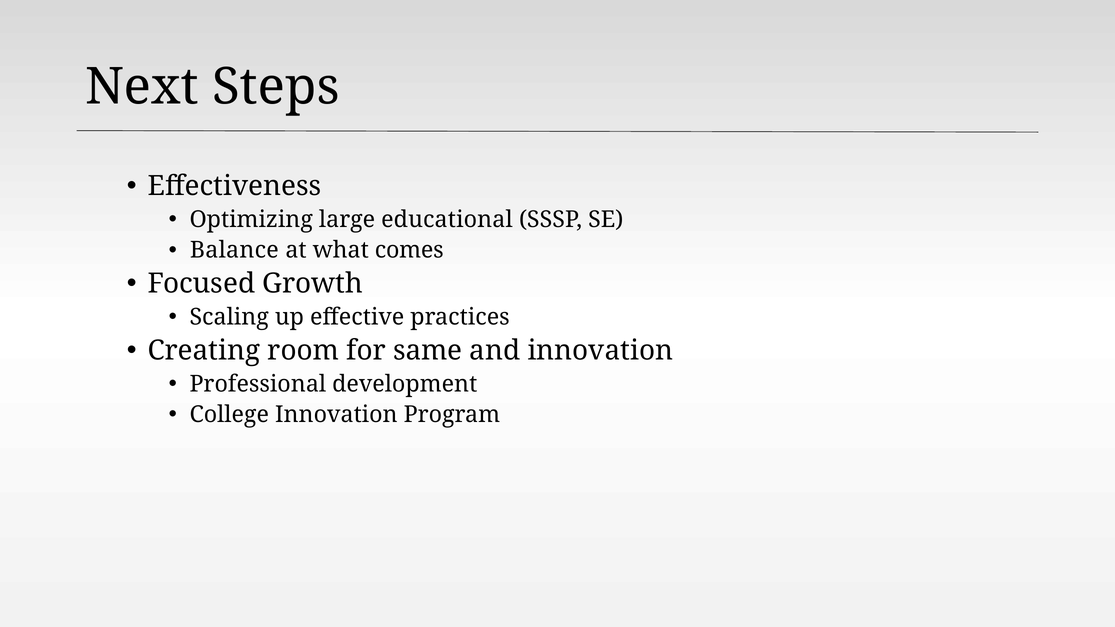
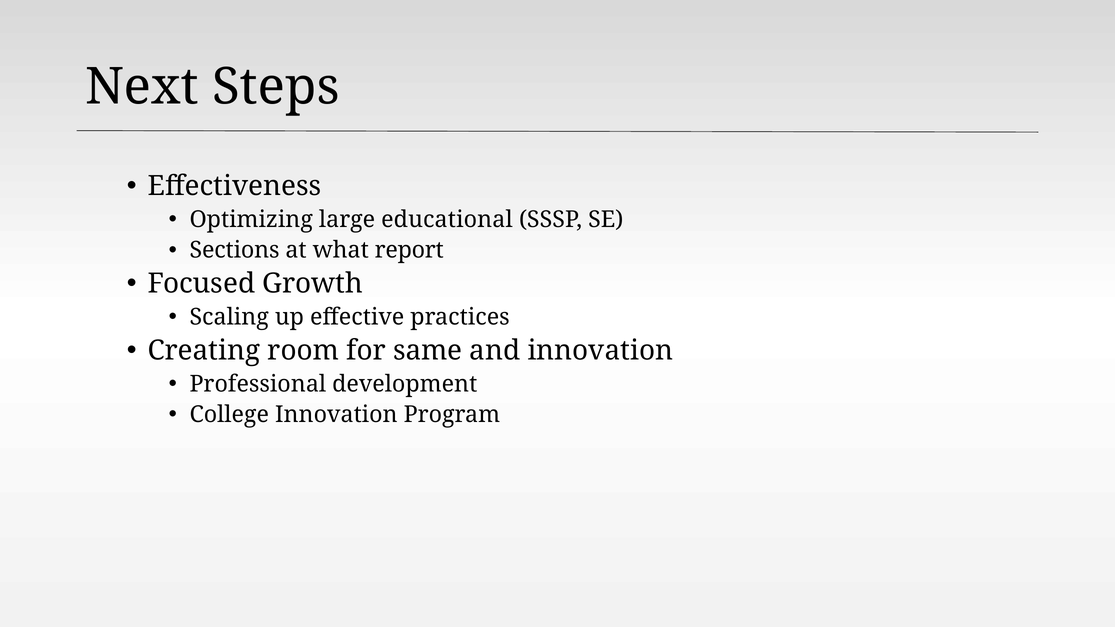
Balance: Balance -> Sections
comes: comes -> report
